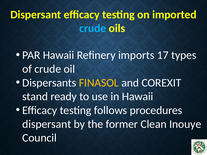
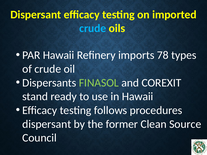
17: 17 -> 78
FINASOL colour: yellow -> light green
Inouye: Inouye -> Source
